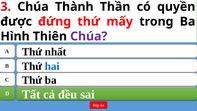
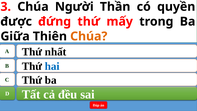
Thành: Thành -> Người
Hình: Hình -> Giữa
Chúa at (89, 36) colour: purple -> orange
